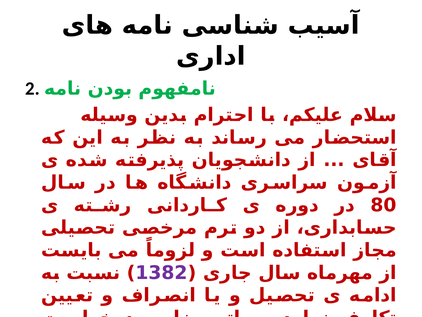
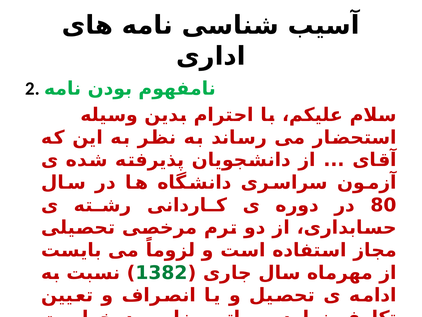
1382 colour: purple -> green
